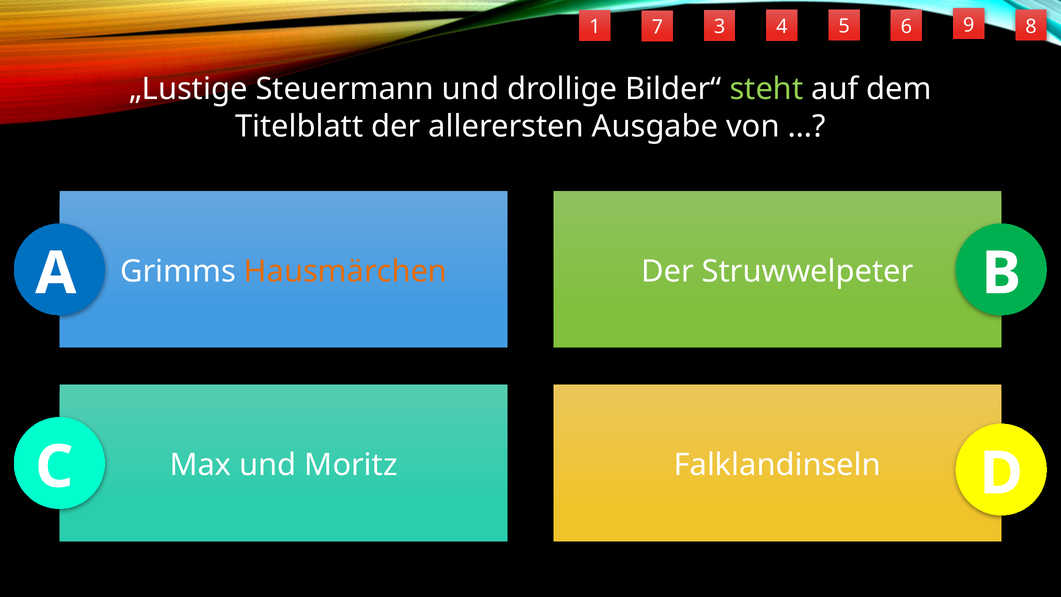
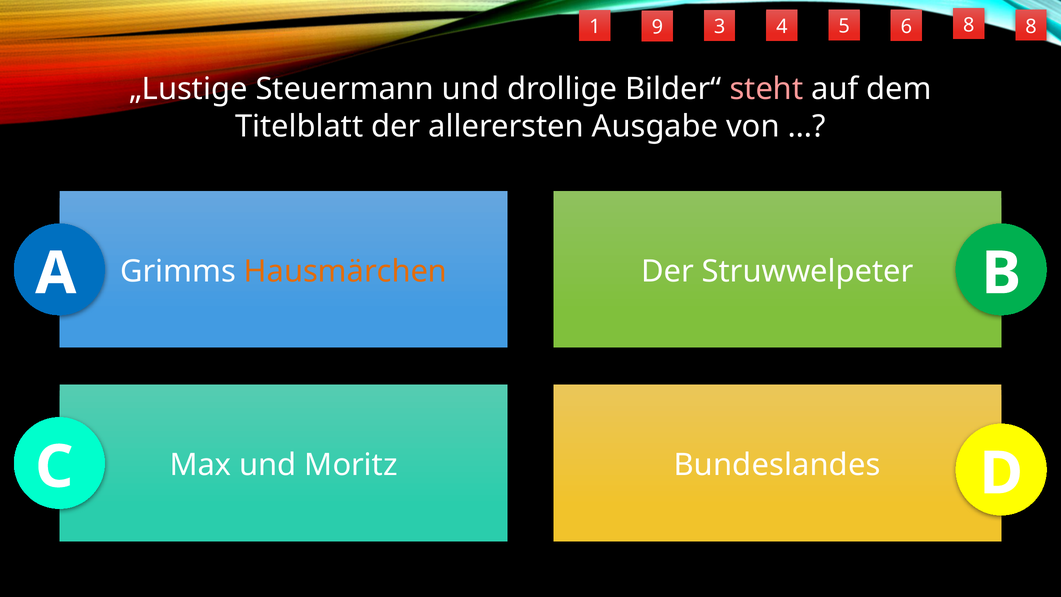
6 9: 9 -> 8
7: 7 -> 9
steht colour: light green -> pink
Falklandinseln: Falklandinseln -> Bundeslandes
